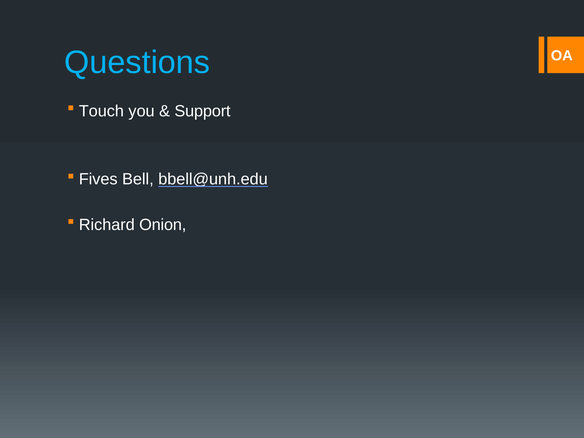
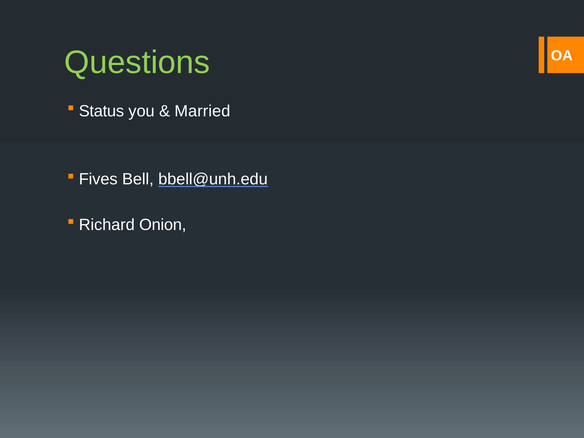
Questions colour: light blue -> light green
Touch: Touch -> Status
Support: Support -> Married
